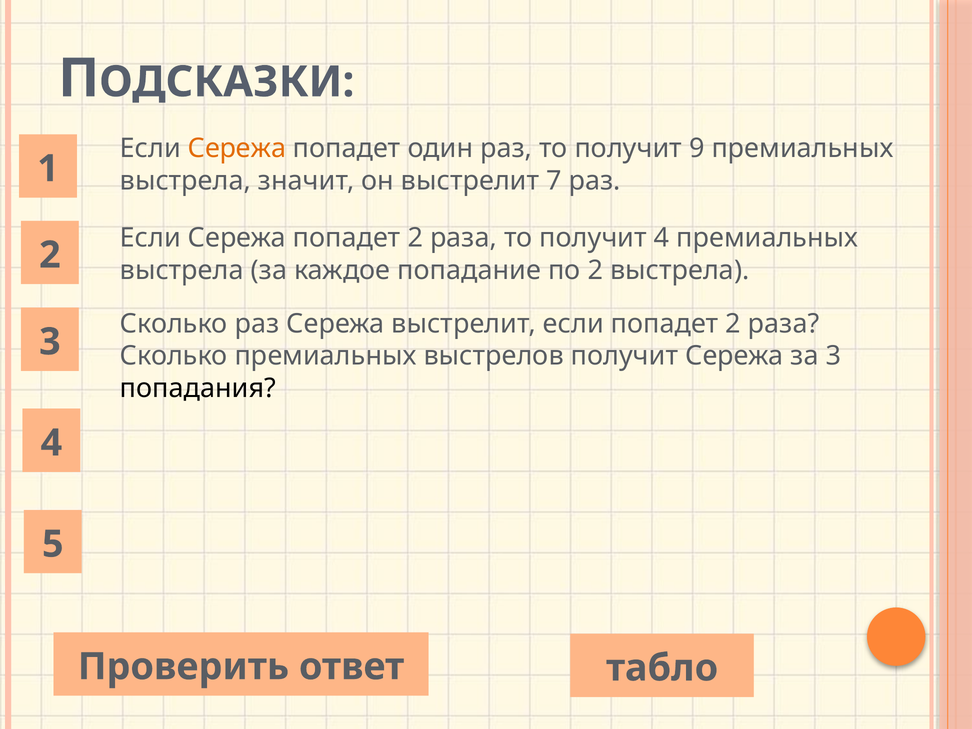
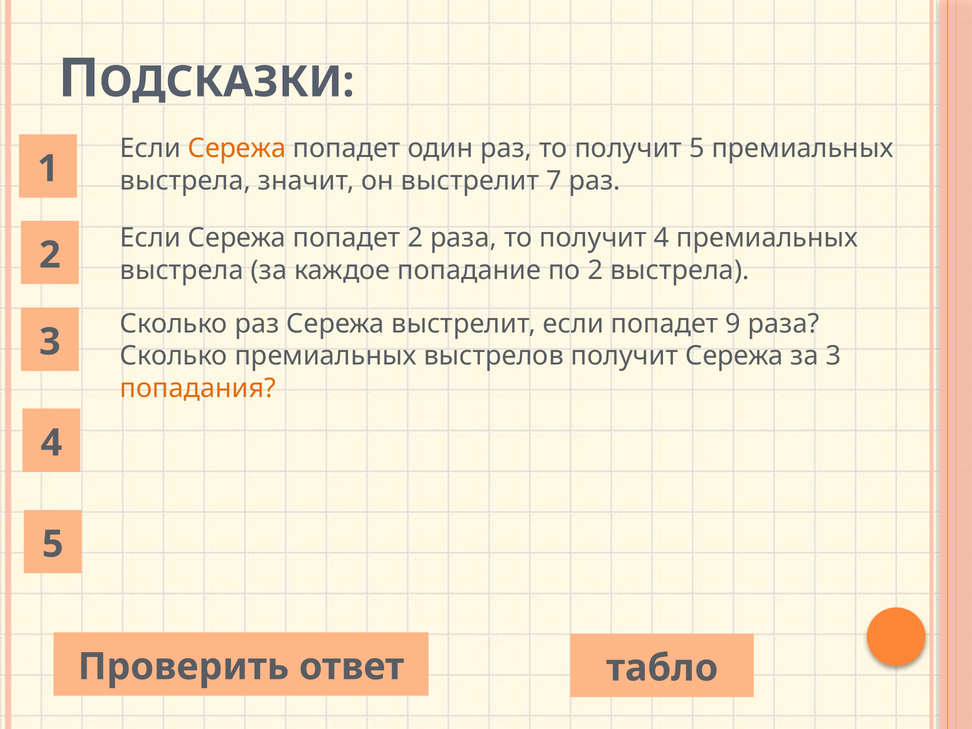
получит 9: 9 -> 5
если попадет 2: 2 -> 9
попадания colour: black -> orange
